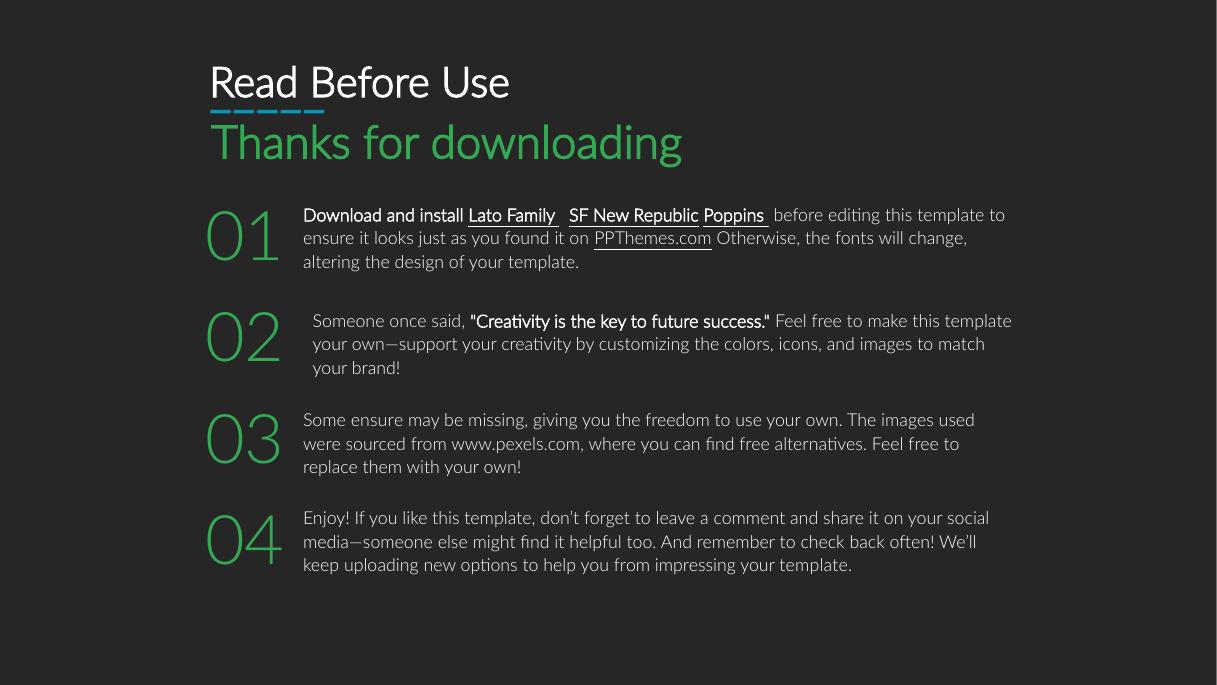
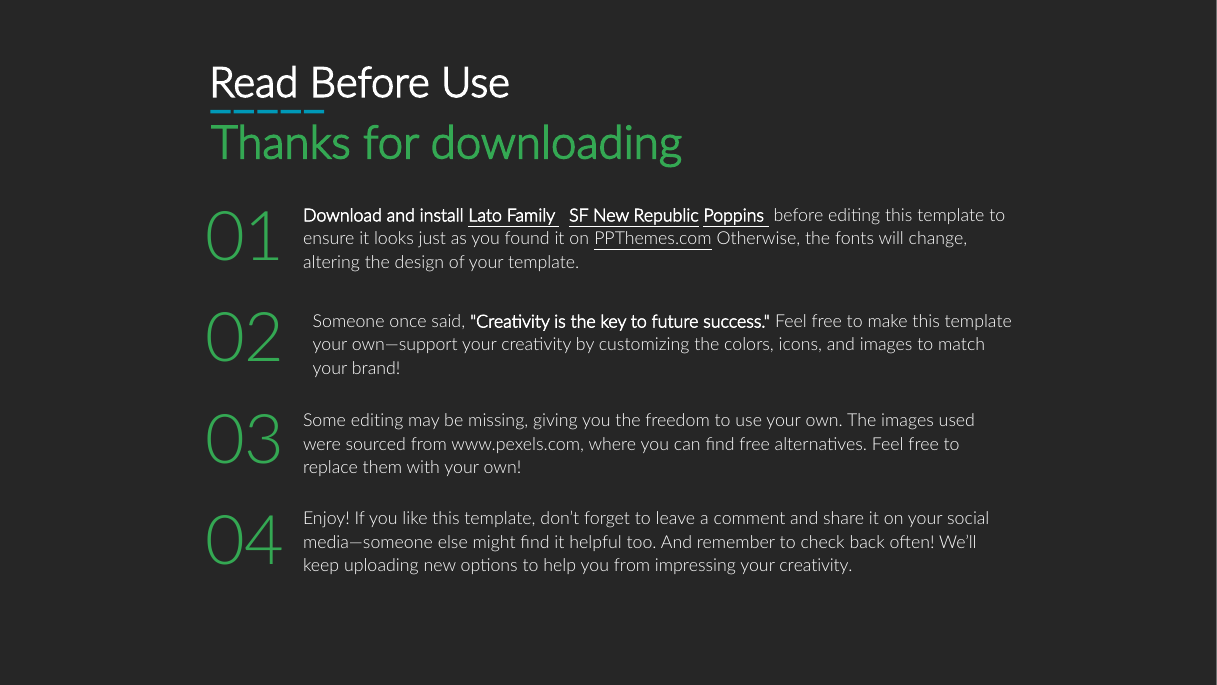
Some ensure: ensure -> editing
impressing your template: template -> creativity
